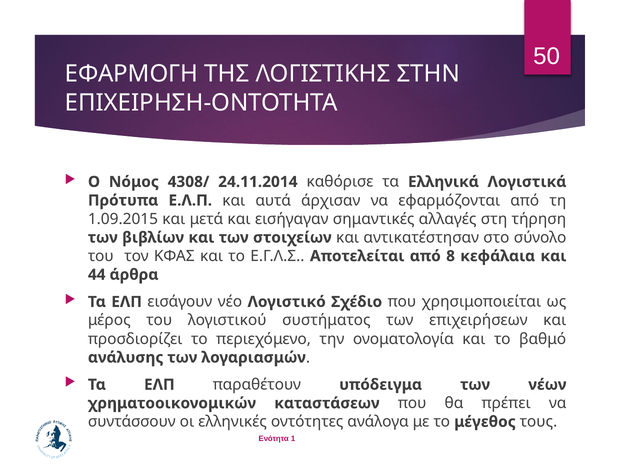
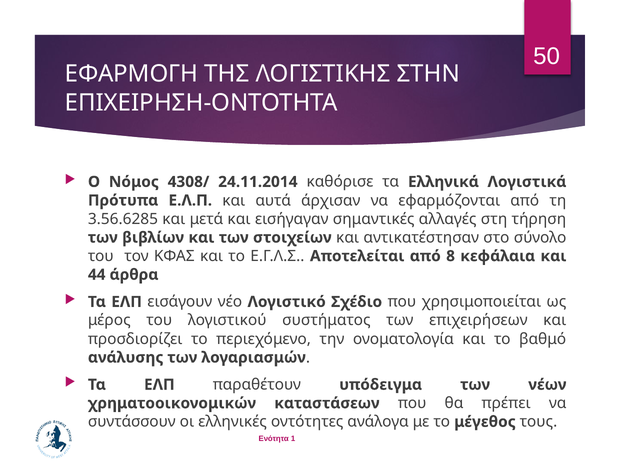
1.09.2015: 1.09.2015 -> 3.56.6285
